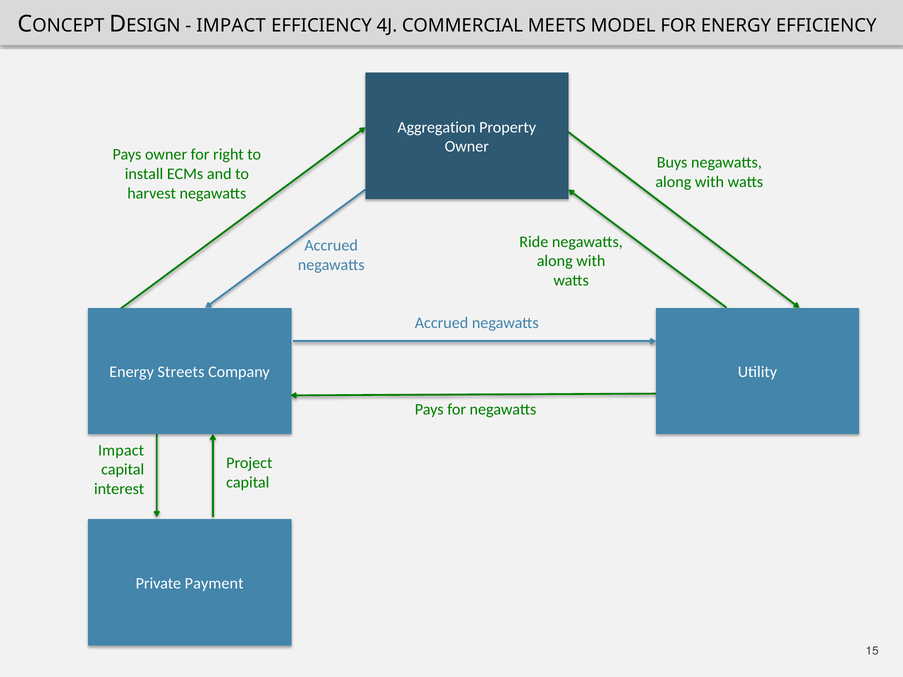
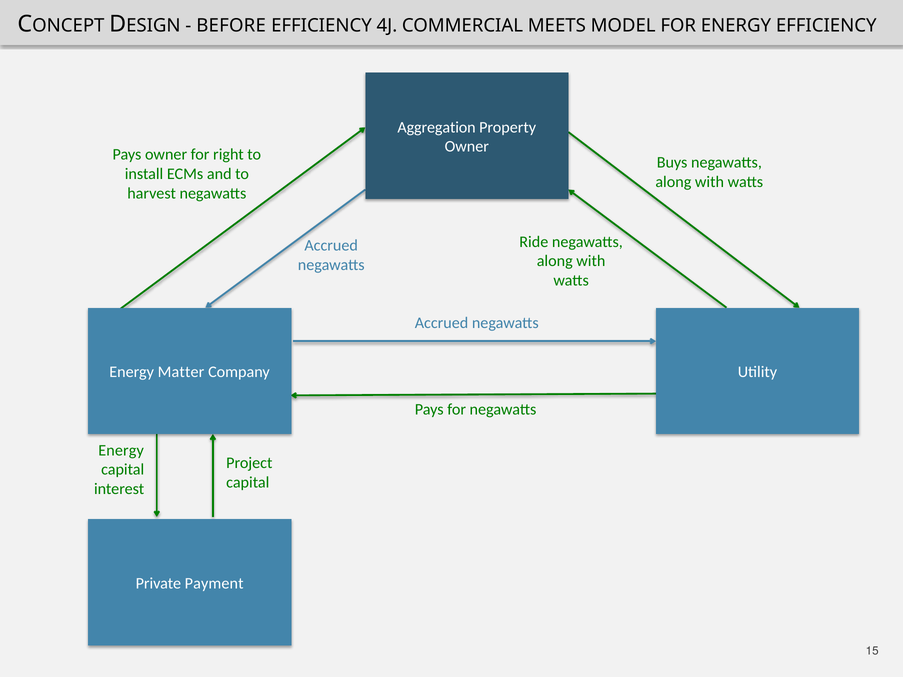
IMPACT at (231, 26): IMPACT -> BEFORE
Streets: Streets -> Matter
Impact at (121, 450): Impact -> Energy
